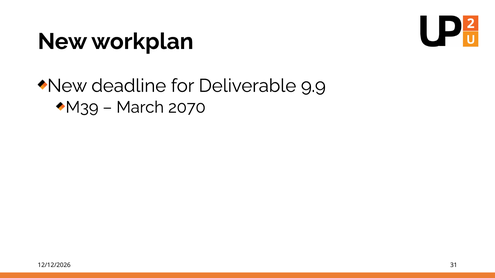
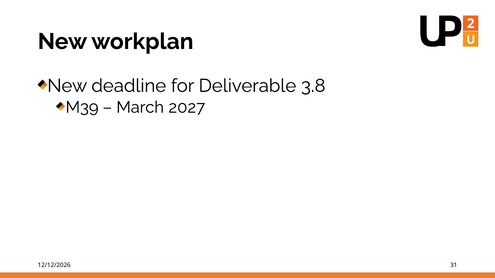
9.9: 9.9 -> 3.8
2070: 2070 -> 2027
